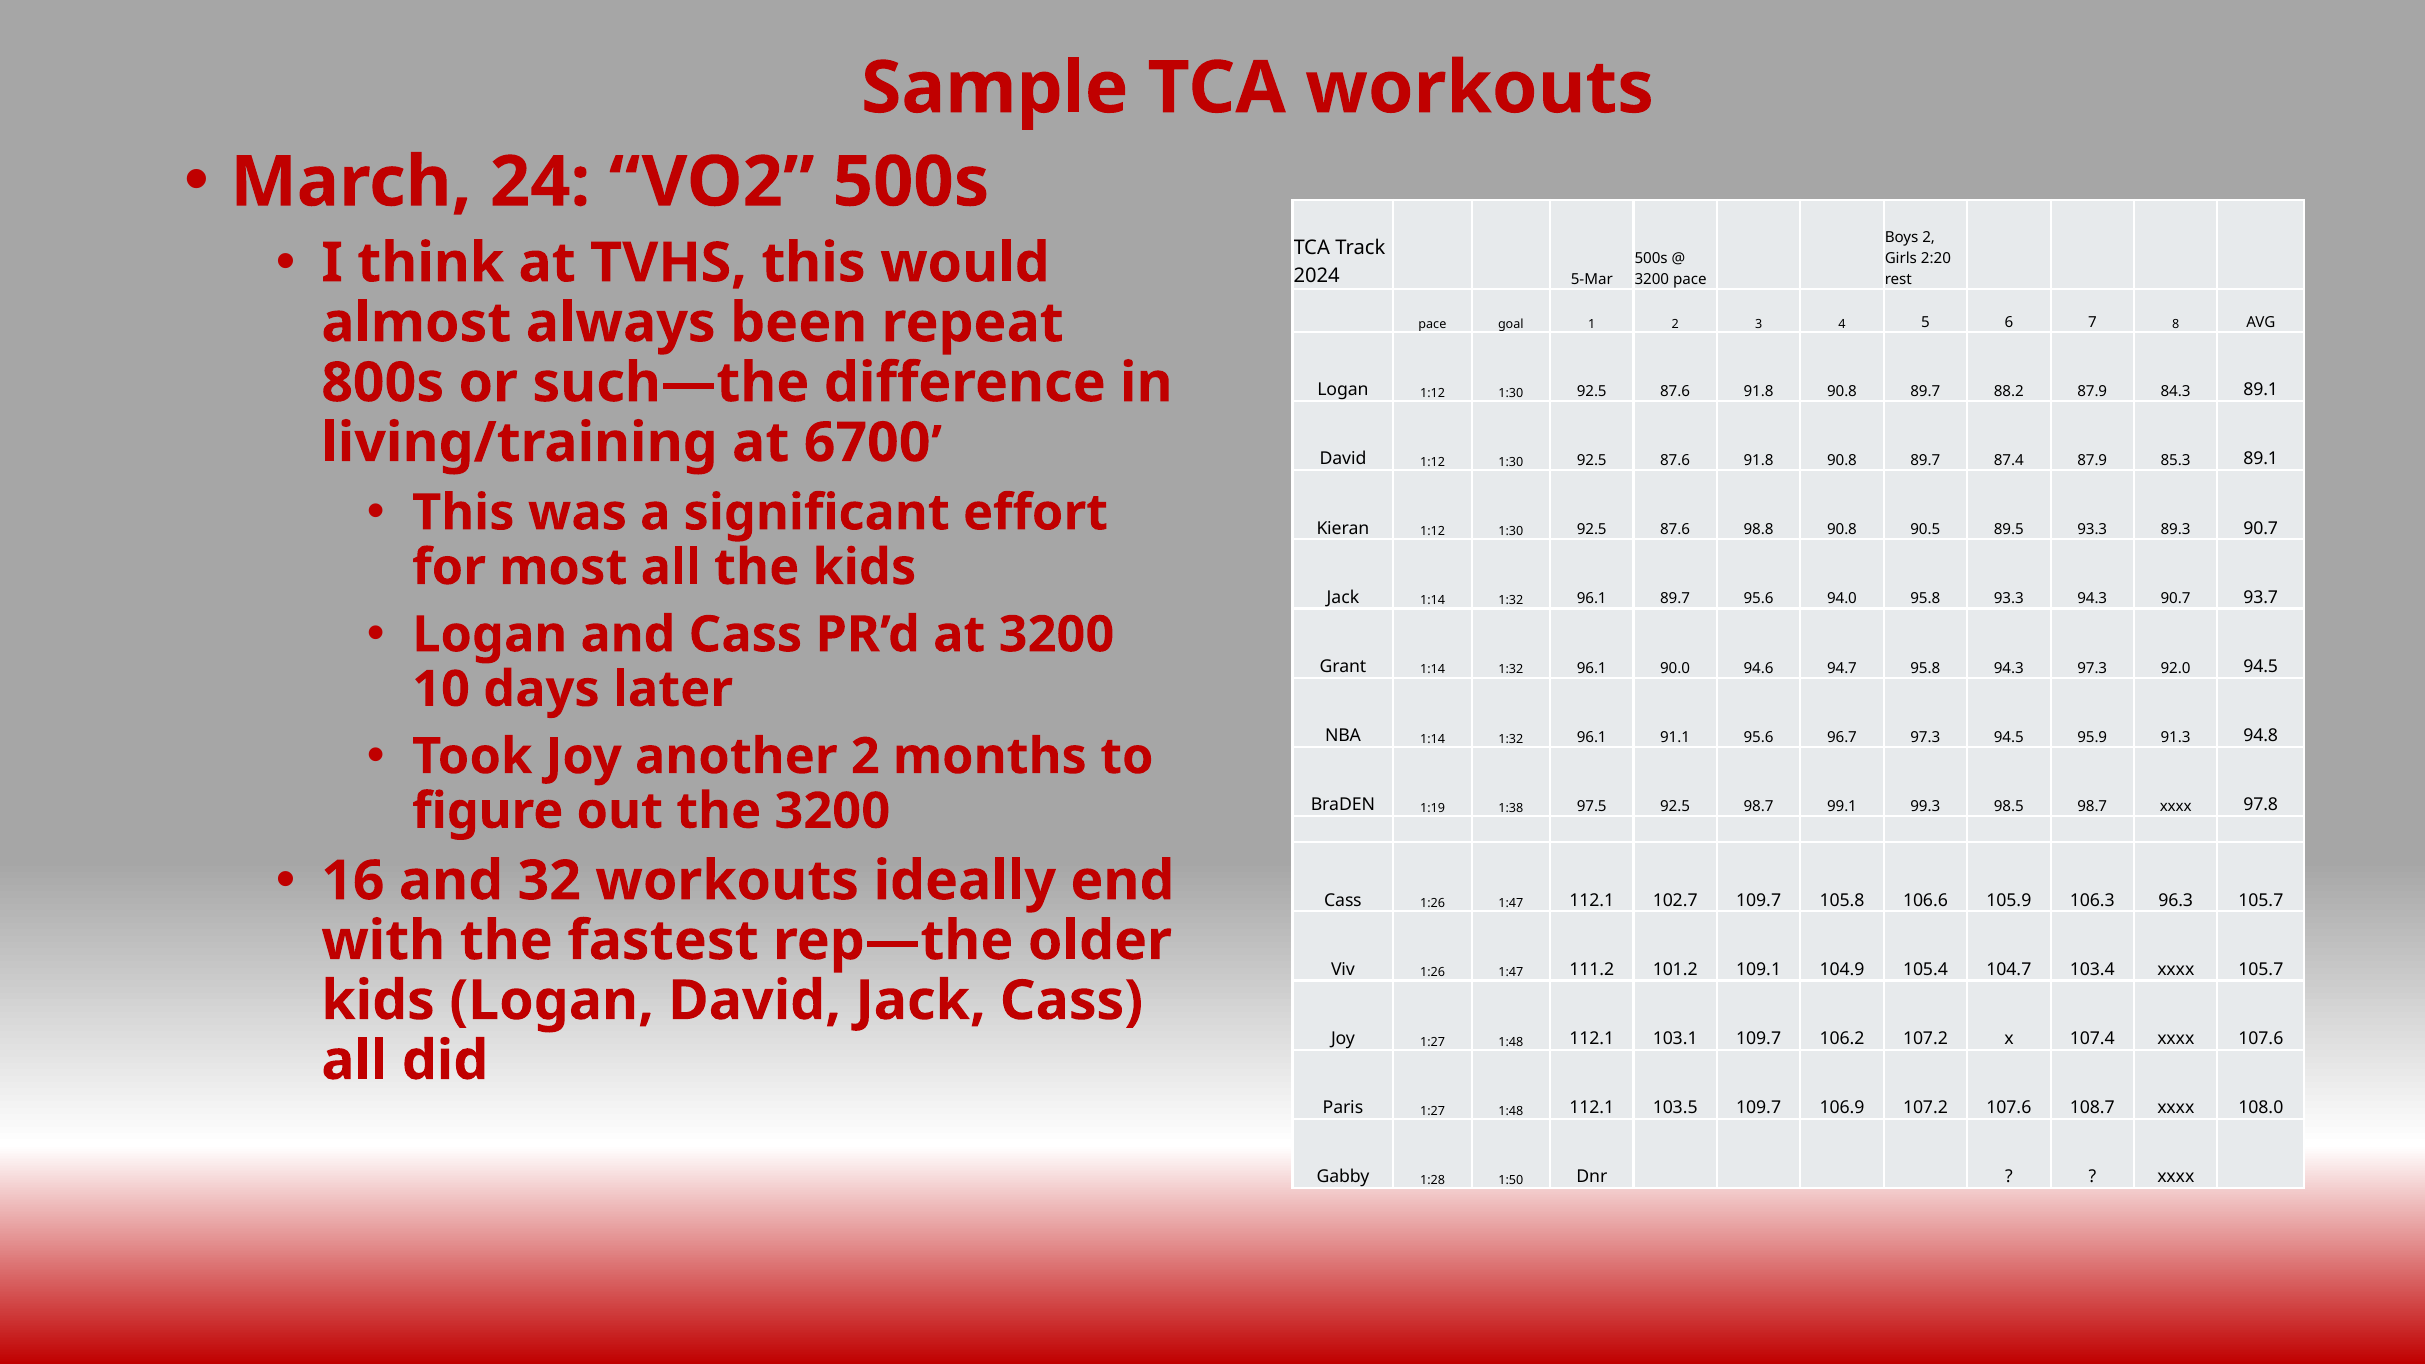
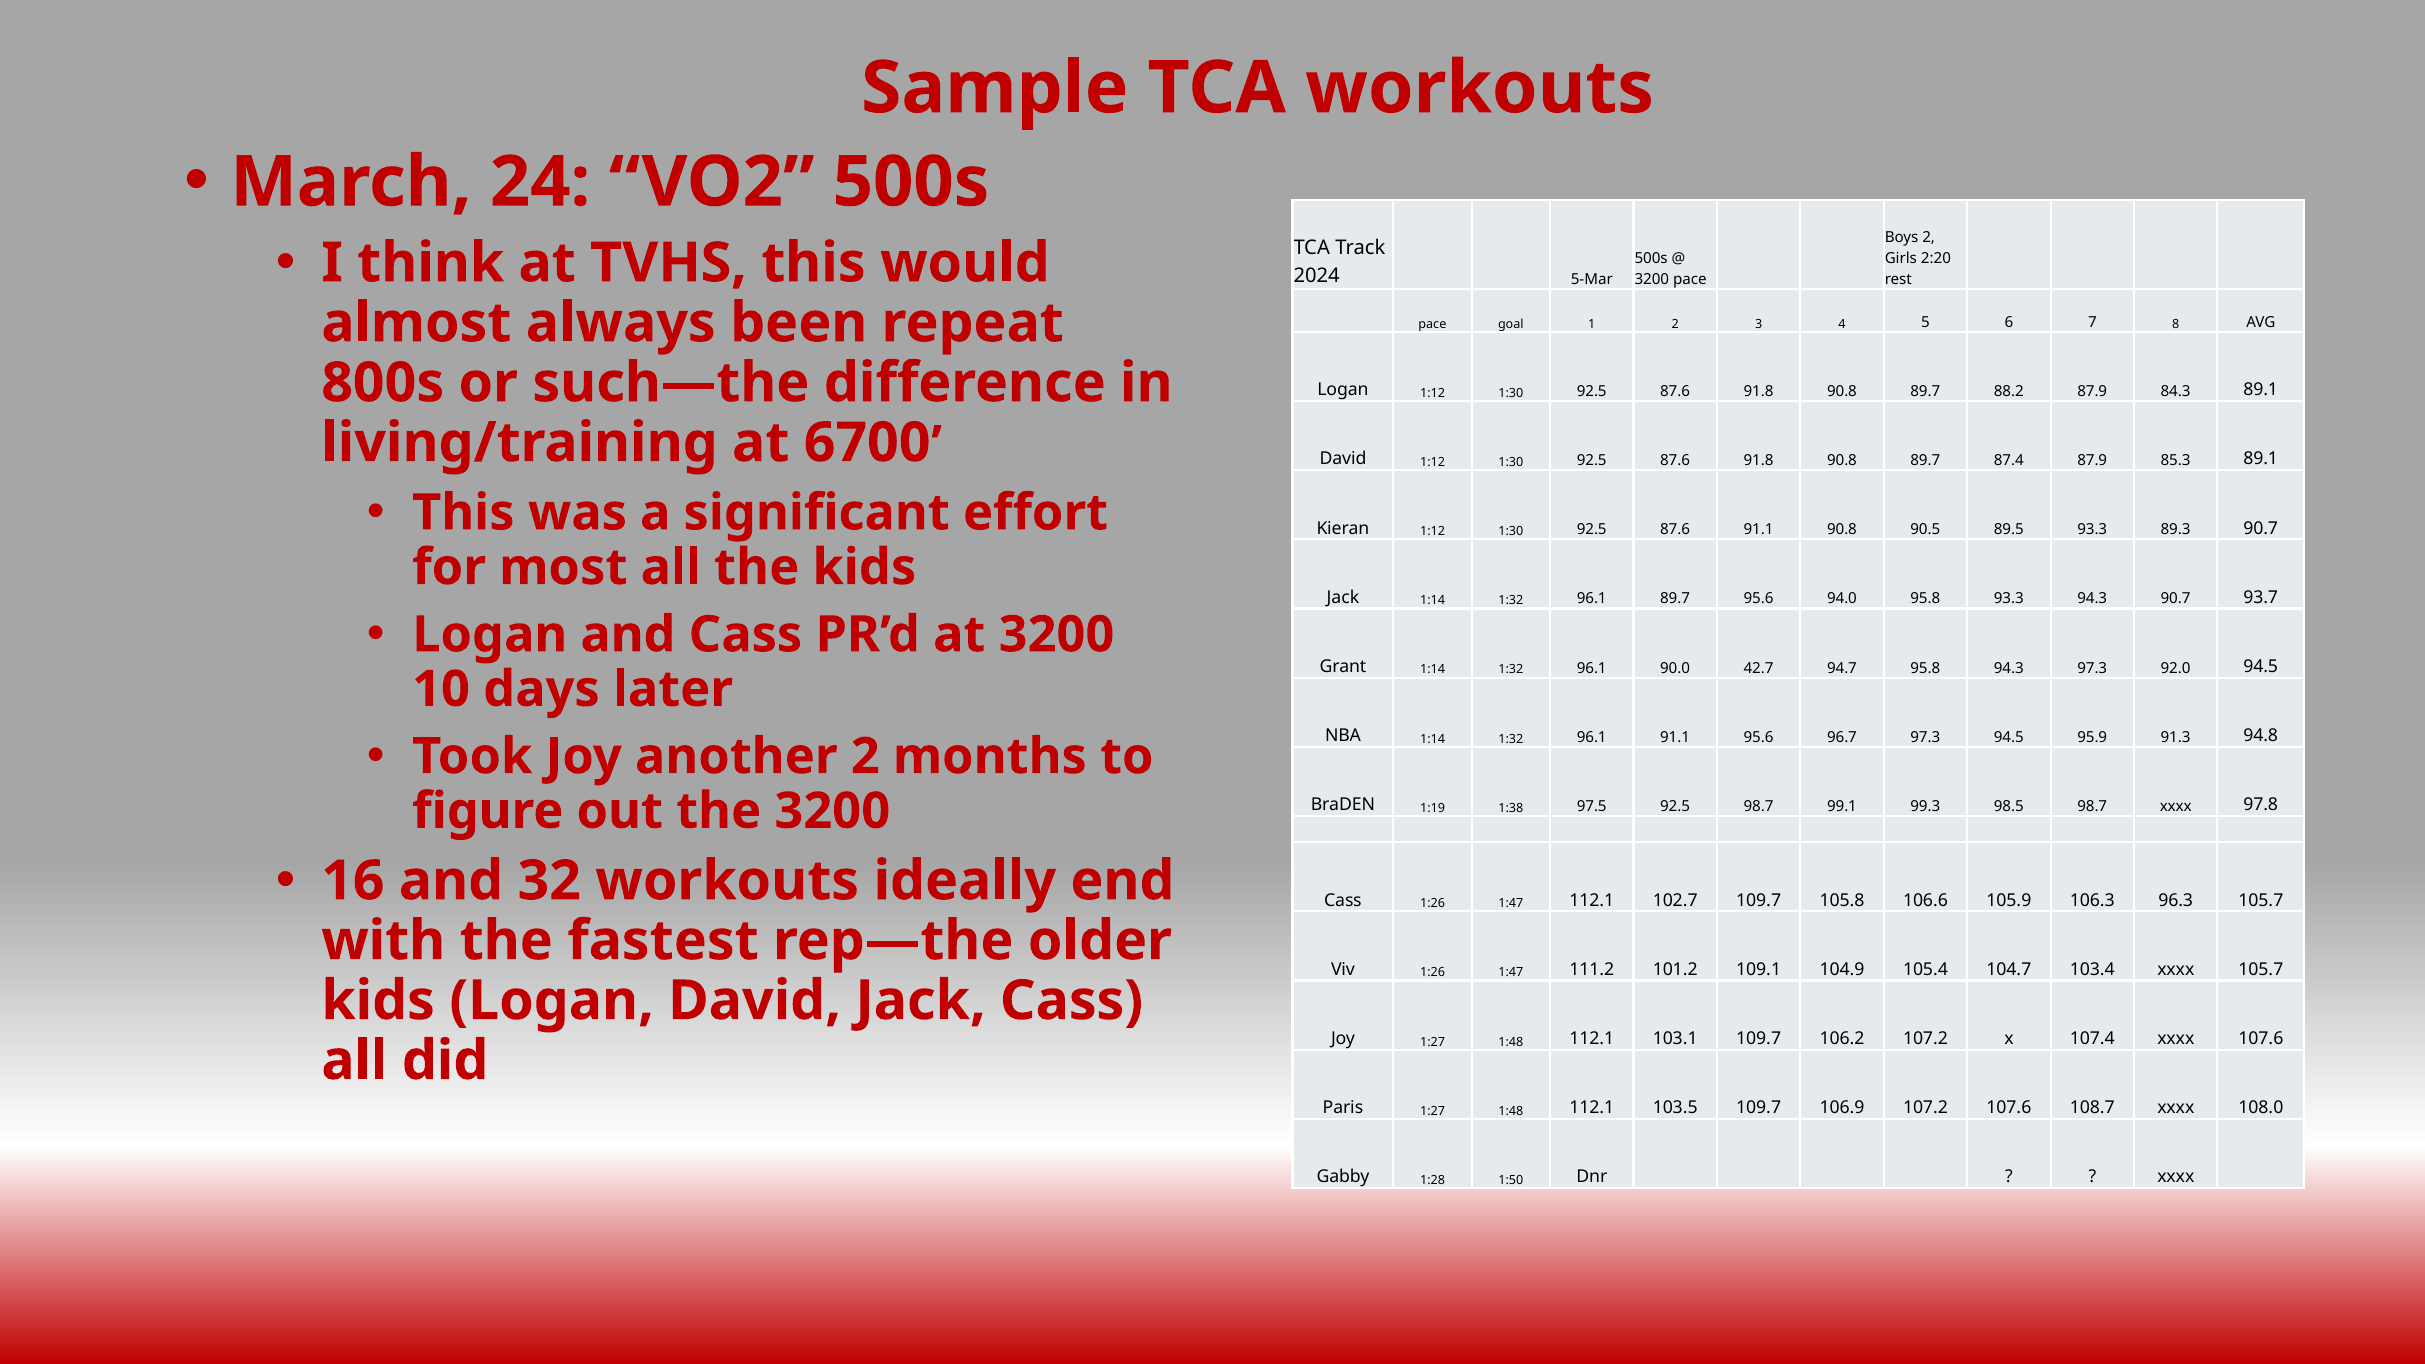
87.6 98.8: 98.8 -> 91.1
94.6: 94.6 -> 42.7
